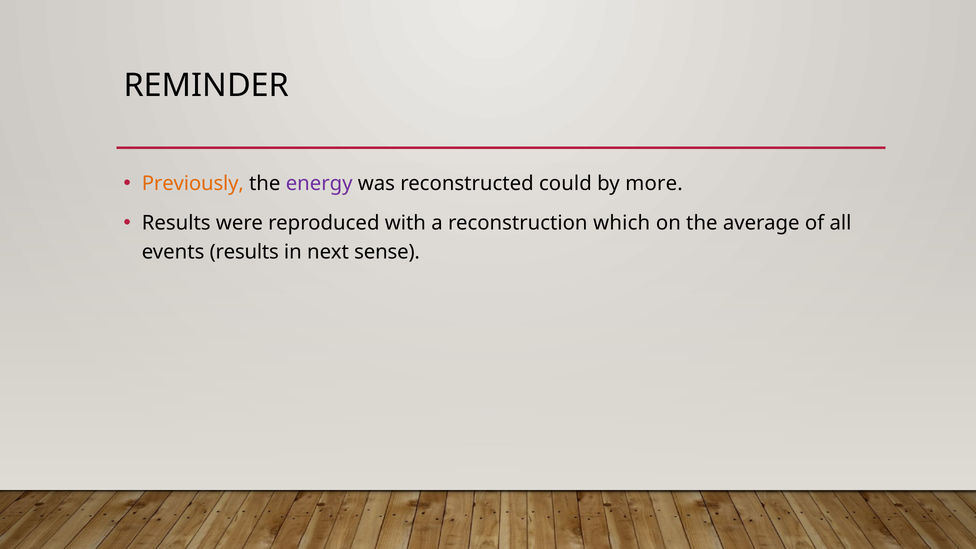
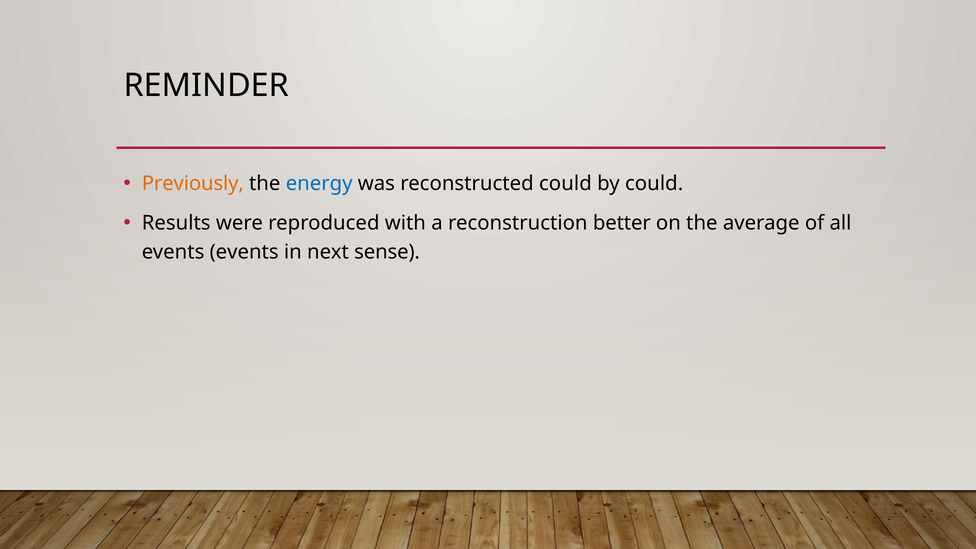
energy colour: purple -> blue
by more: more -> could
which: which -> better
events results: results -> events
